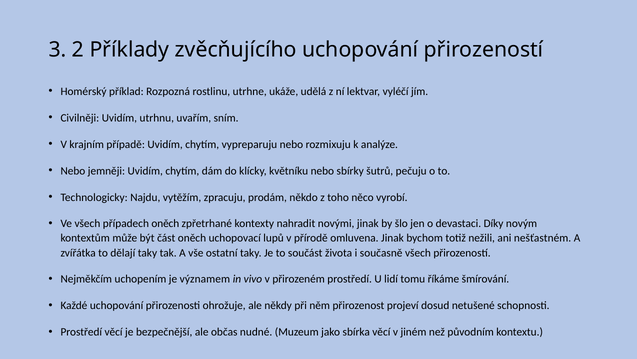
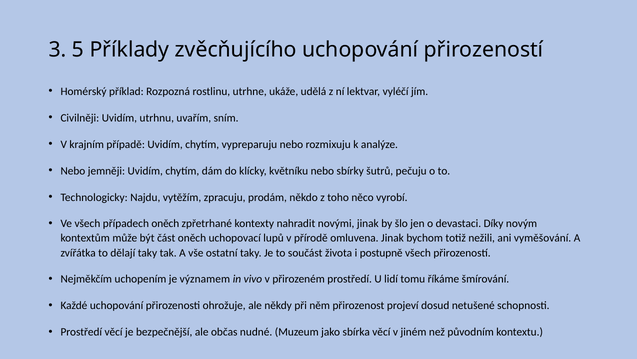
2: 2 -> 5
nešťastném: nešťastném -> vyměšování
současně: současně -> postupně
